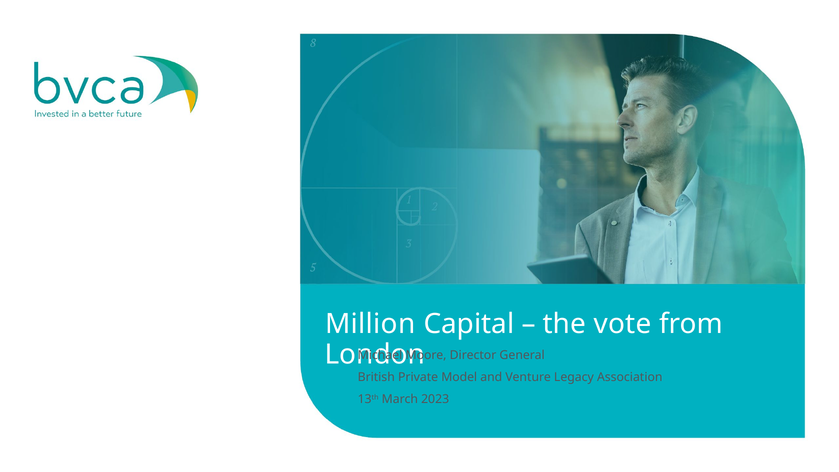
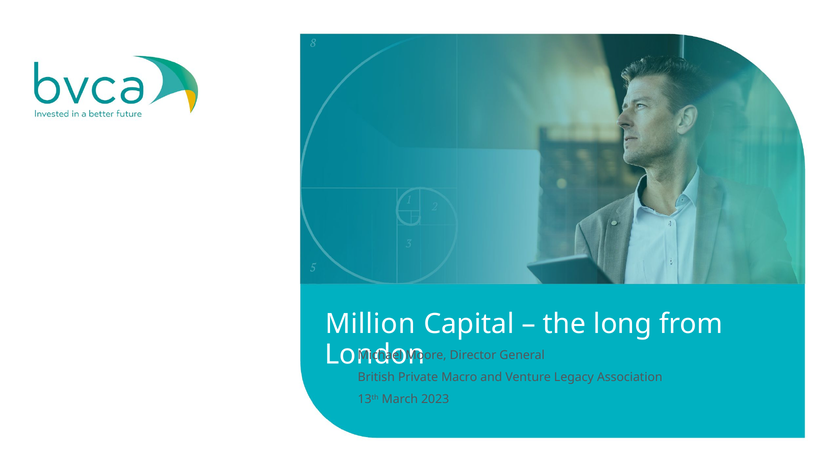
vote: vote -> long
Model: Model -> Macro
